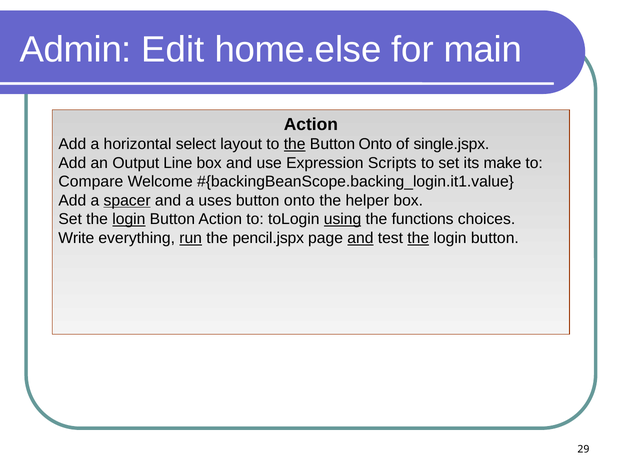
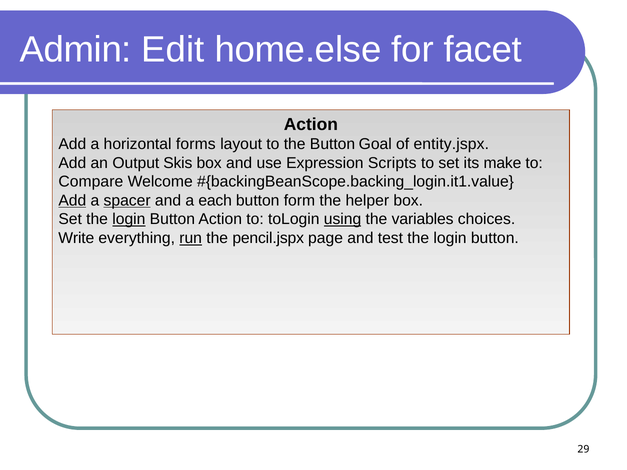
main: main -> facet
select: select -> forms
the at (295, 144) underline: present -> none
Onto at (375, 144): Onto -> Goal
single.jspx: single.jspx -> entity.jspx
Line: Line -> Skis
Add at (72, 201) underline: none -> present
uses: uses -> each
onto at (299, 201): onto -> form
functions: functions -> variables
and at (360, 238) underline: present -> none
the at (418, 238) underline: present -> none
